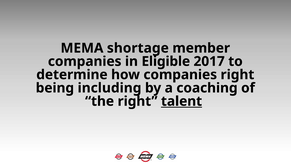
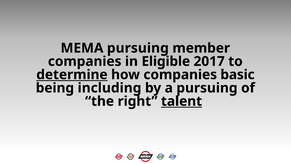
MEMA shortage: shortage -> pursuing
determine underline: none -> present
companies right: right -> basic
a coaching: coaching -> pursuing
